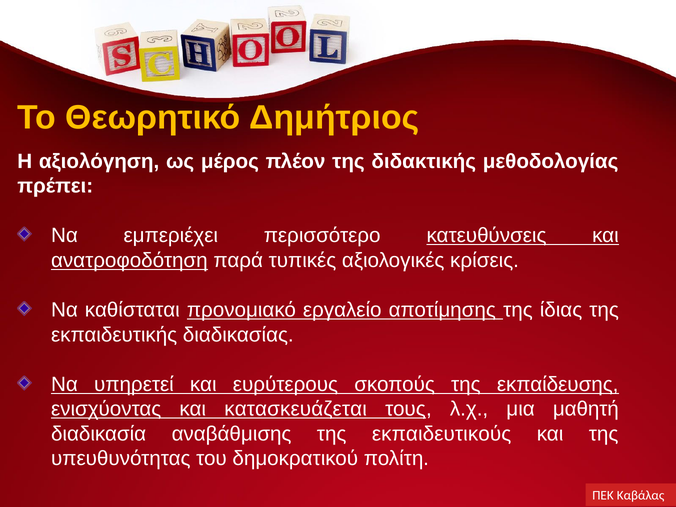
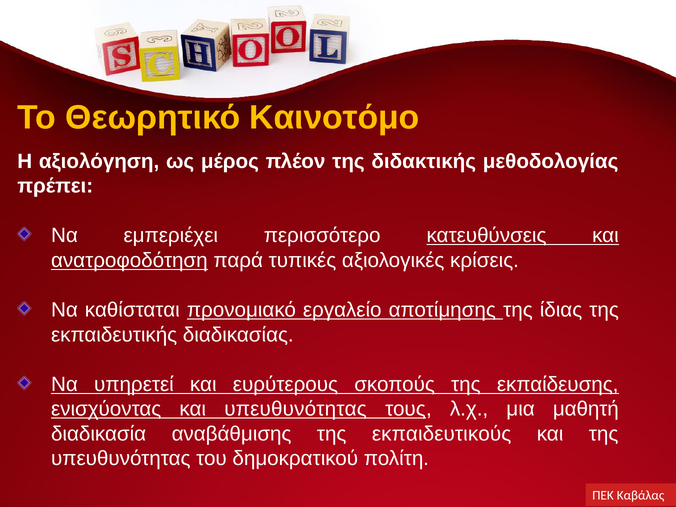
Δημήτριος: Δημήτριος -> Καινοτόμο
και κατασκευάζεται: κατασκευάζεται -> υπευθυνότητας
